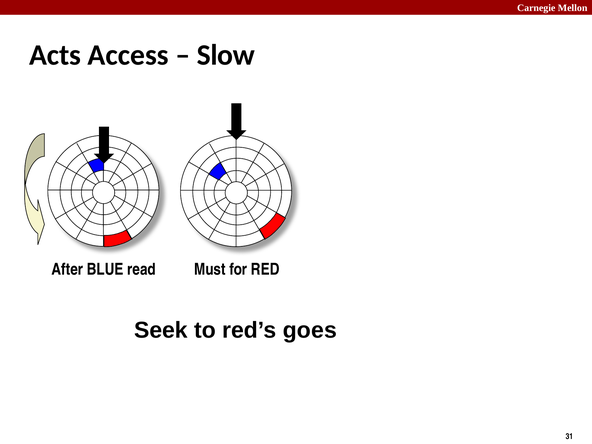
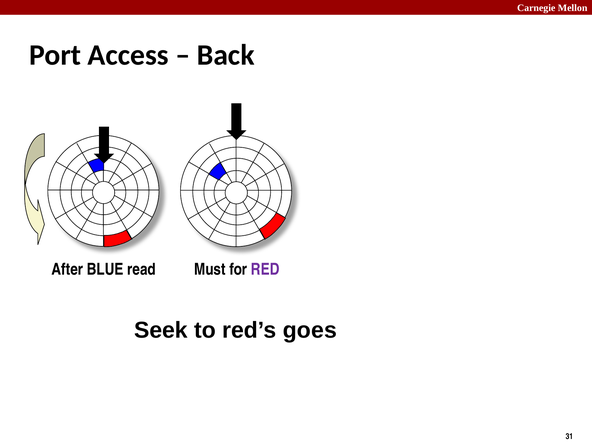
Acts: Acts -> Port
Slow: Slow -> Back
RED colour: black -> purple
